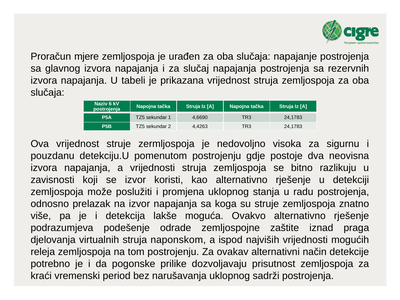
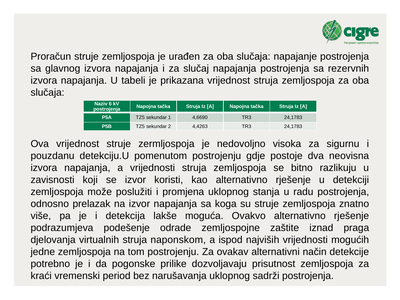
Proračun mjere: mjere -> struje
releja: releja -> jedne
